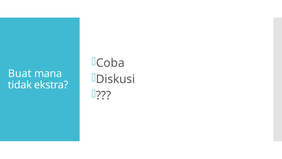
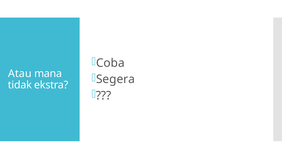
Buat: Buat -> Atau
Diskusi: Diskusi -> Segera
